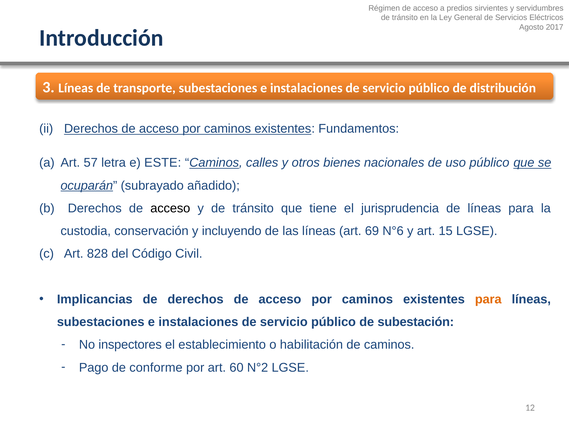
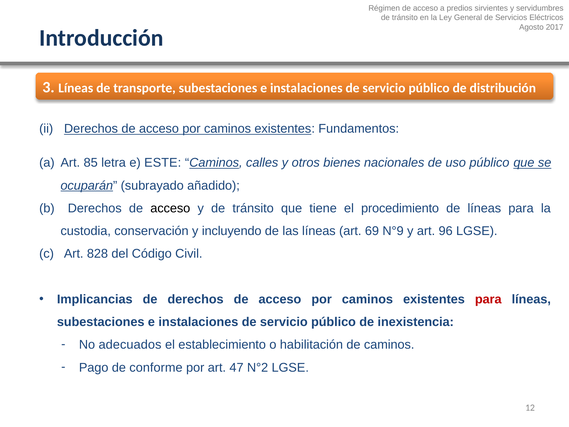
57: 57 -> 85
jurisprudencia: jurisprudencia -> procedimiento
N°6: N°6 -> N°9
15: 15 -> 96
para at (488, 299) colour: orange -> red
subestación: subestación -> inexistencia
inspectores: inspectores -> adecuados
60: 60 -> 47
